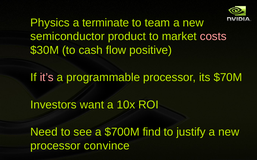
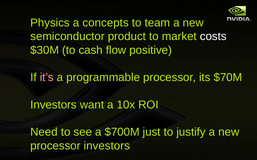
terminate: terminate -> concepts
costs colour: pink -> white
find: find -> just
processor convince: convince -> investors
